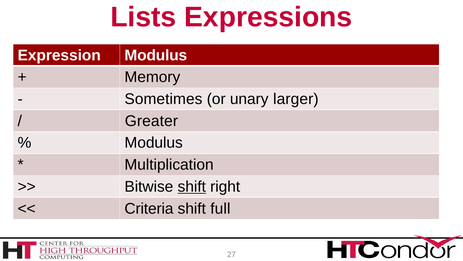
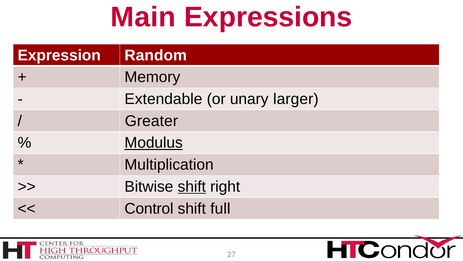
Lists: Lists -> Main
Expression Modulus: Modulus -> Random
Sometimes: Sometimes -> Extendable
Modulus at (154, 143) underline: none -> present
Criteria: Criteria -> Control
